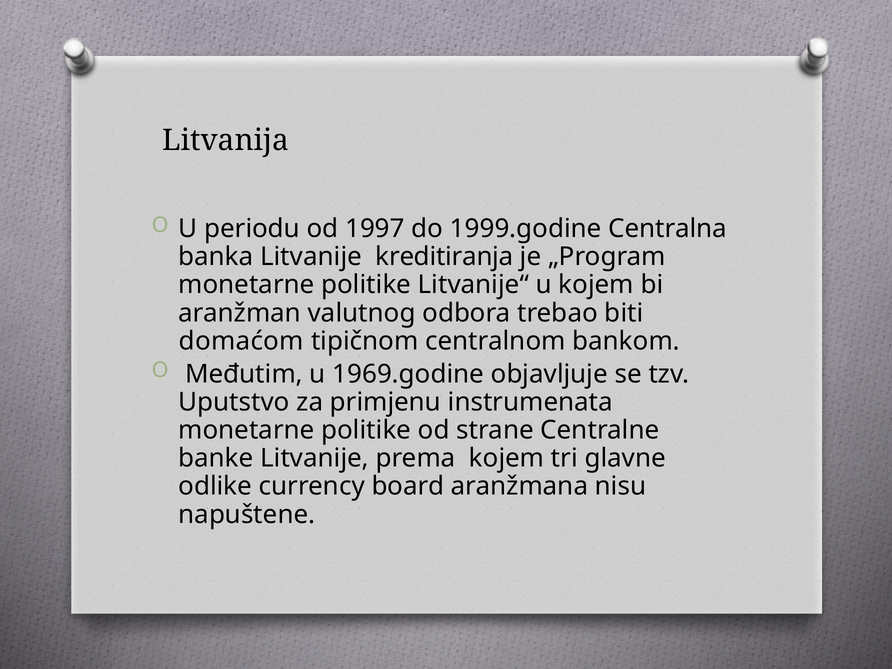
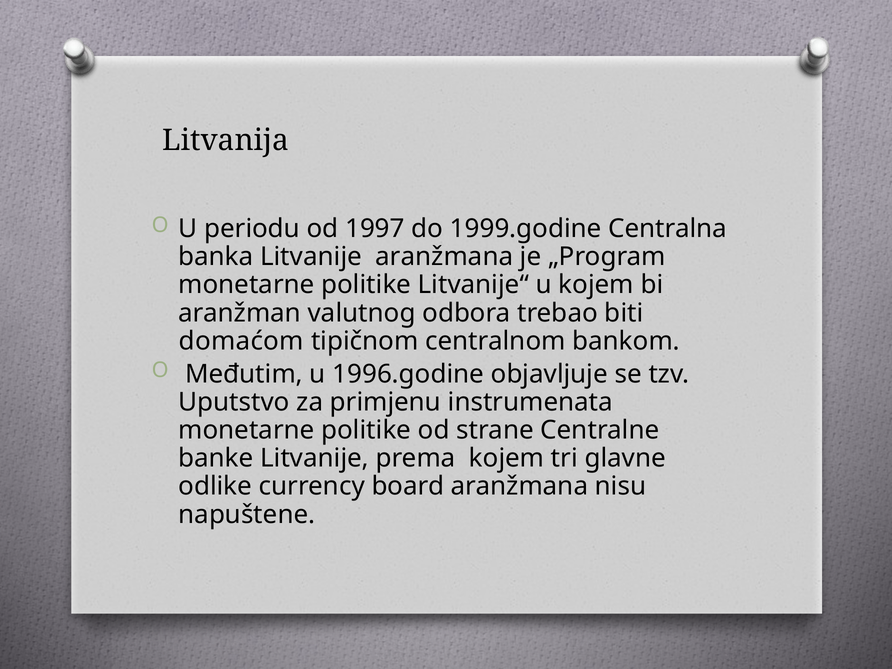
Litvanije kreditiranja: kreditiranja -> aranžmana
1969.godine: 1969.godine -> 1996.godine
